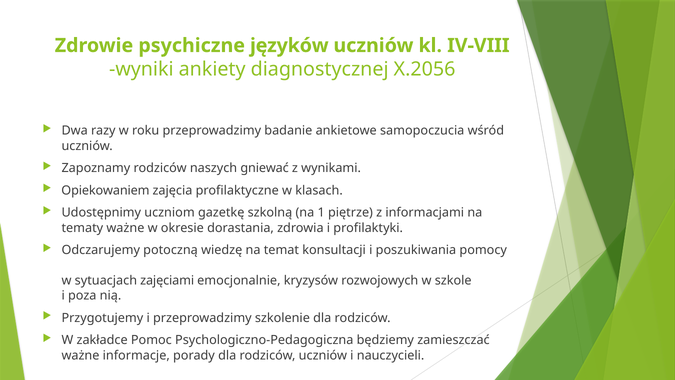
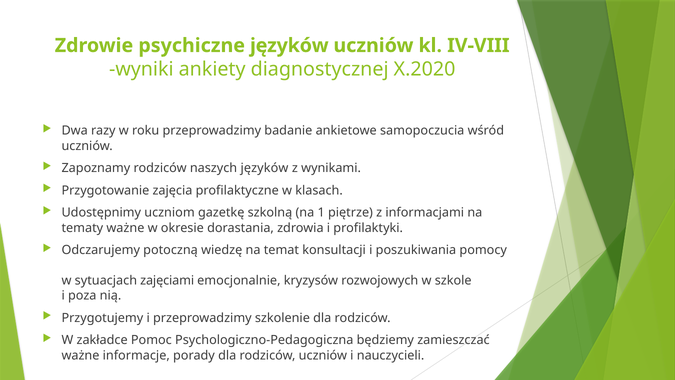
X.2056: X.2056 -> X.2020
naszych gniewać: gniewać -> języków
Opiekowaniem: Opiekowaniem -> Przygotowanie
